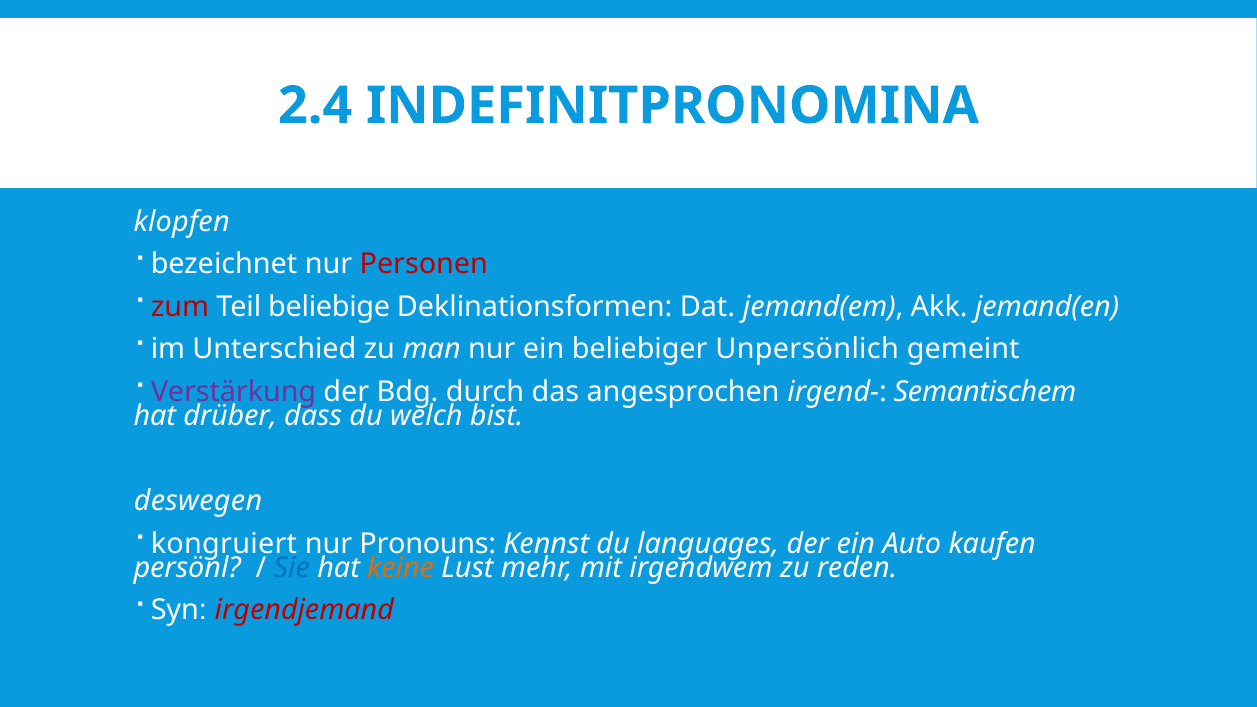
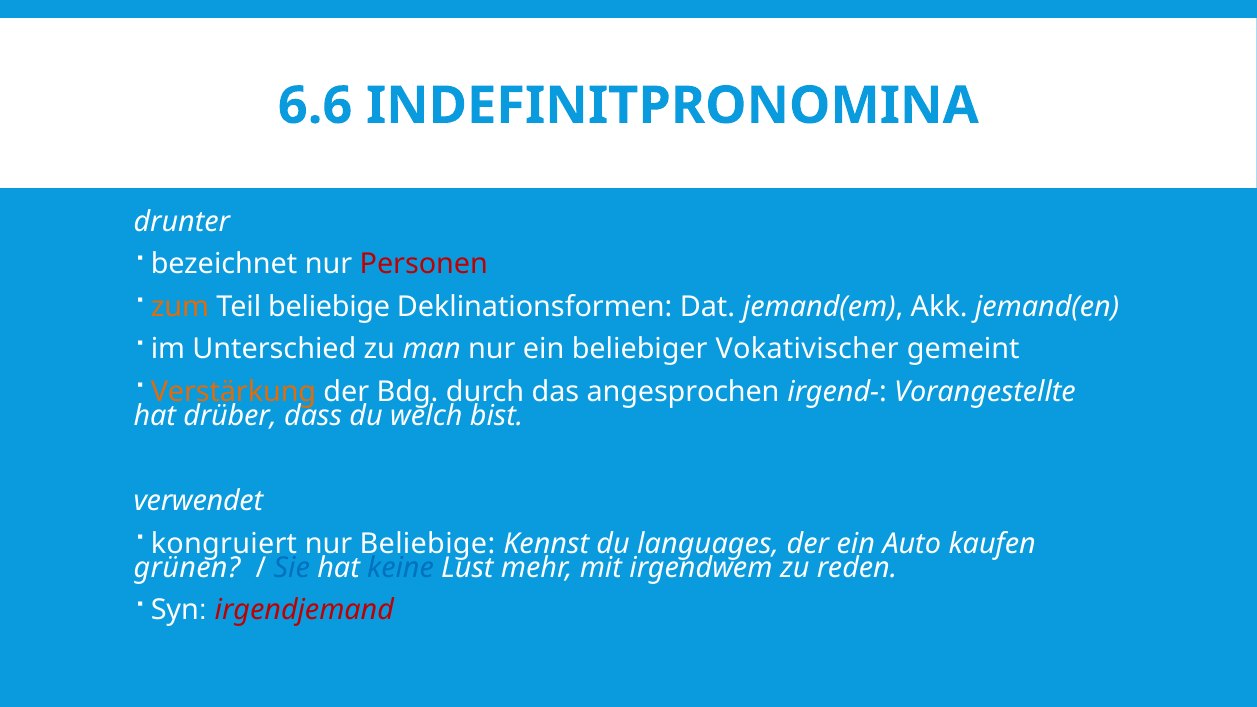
2.4: 2.4 -> 6.6
klopfen: klopfen -> drunter
zum colour: red -> orange
Unpersönlich: Unpersönlich -> Vokativischer
Verstärkung colour: purple -> orange
Semantischem: Semantischem -> Vorangestellte
deswegen: deswegen -> verwendet
nur Pronouns: Pronouns -> Beliebige
persönl: persönl -> grünen
keine colour: orange -> blue
